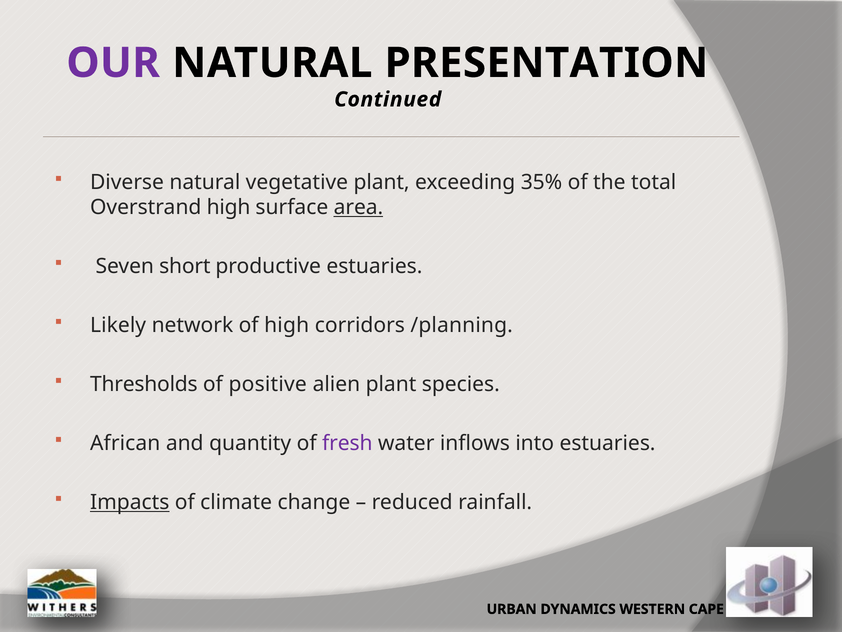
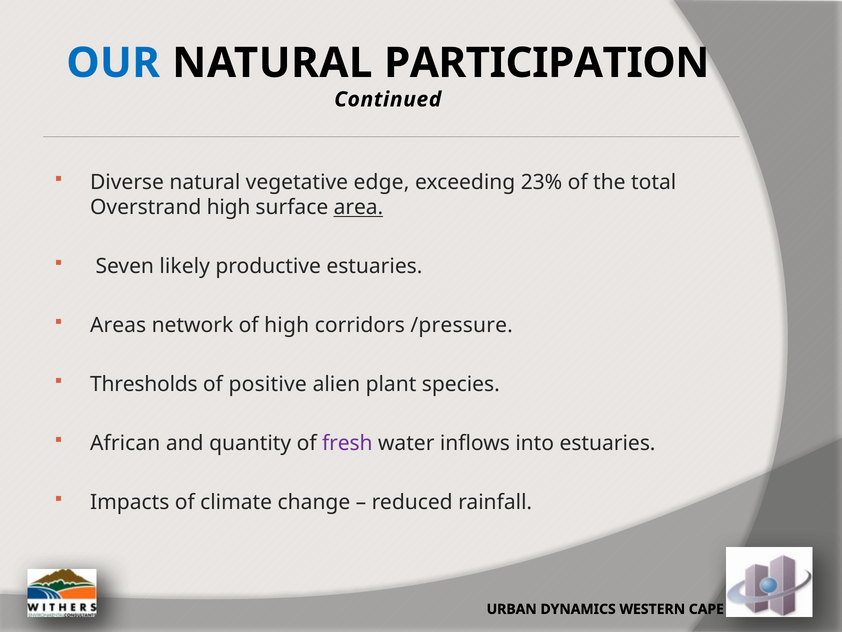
OUR colour: purple -> blue
PRESENTATION: PRESENTATION -> PARTICIPATION
vegetative plant: plant -> edge
35%: 35% -> 23%
short: short -> likely
Likely: Likely -> Areas
/planning: /planning -> /pressure
Impacts underline: present -> none
